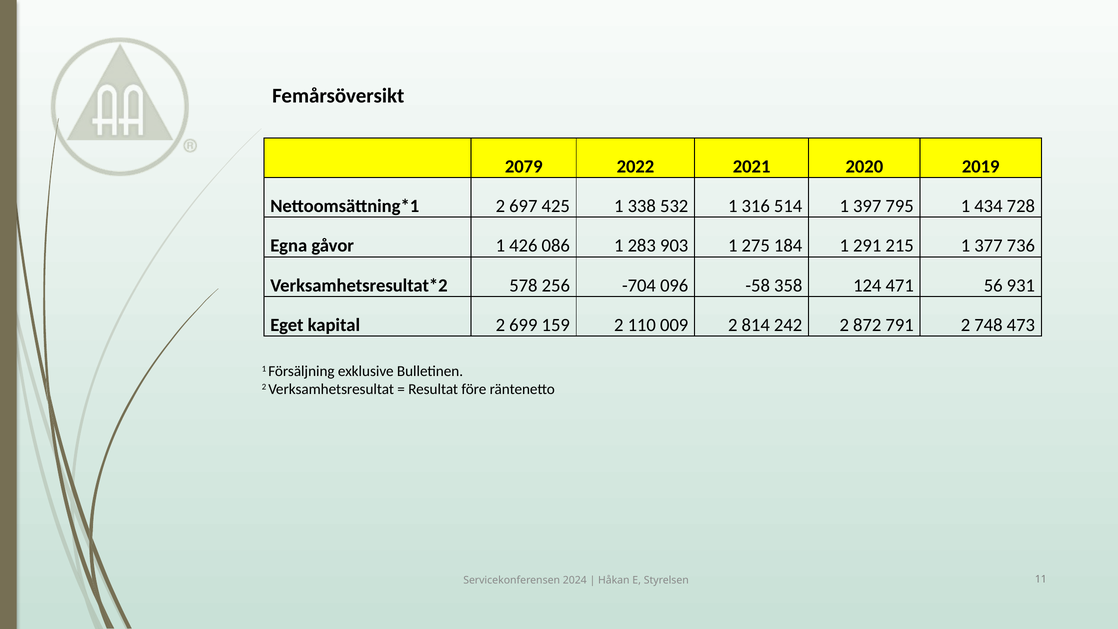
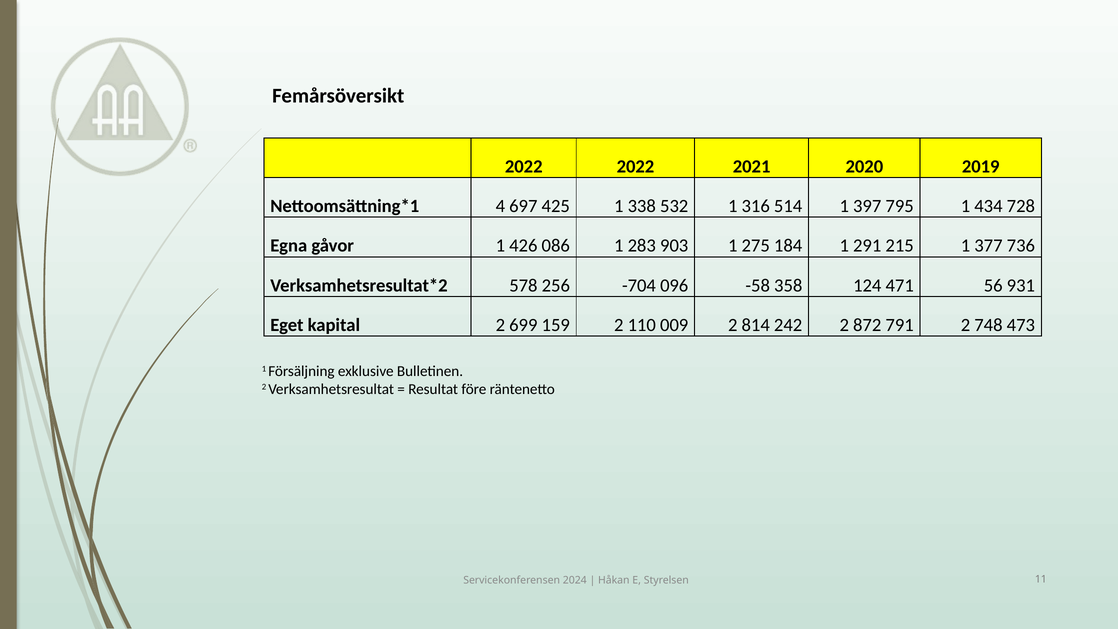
2079 at (524, 166): 2079 -> 2022
2 at (500, 206): 2 -> 4
